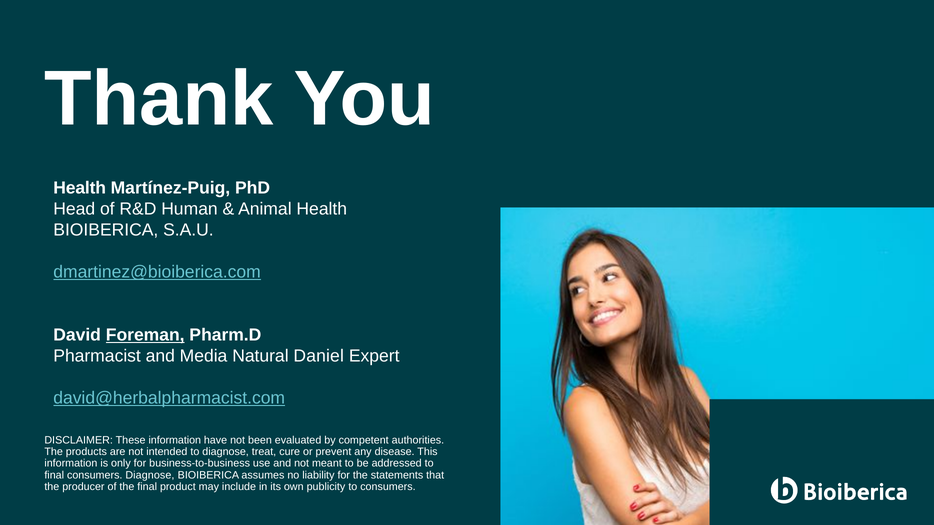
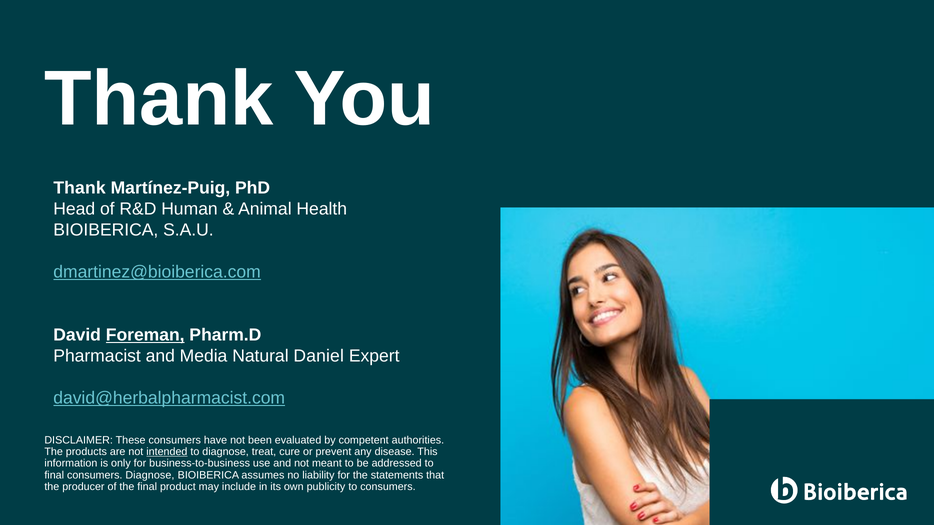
Health at (80, 188): Health -> Thank
These information: information -> consumers
intended underline: none -> present
